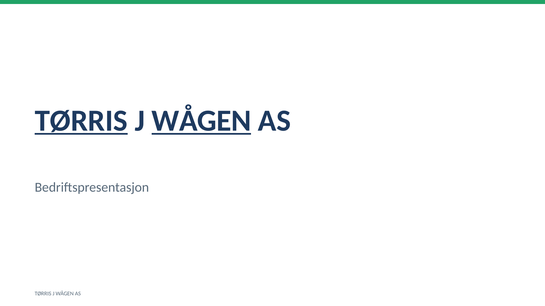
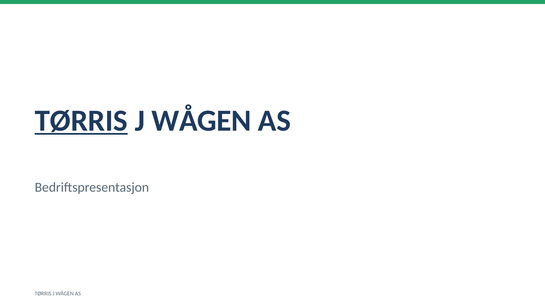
WÅGEN at (201, 121) underline: present -> none
